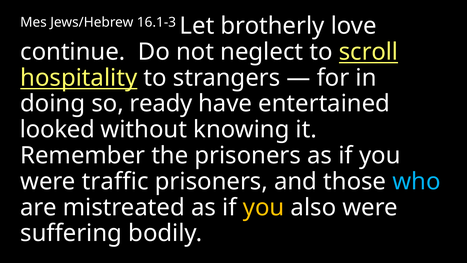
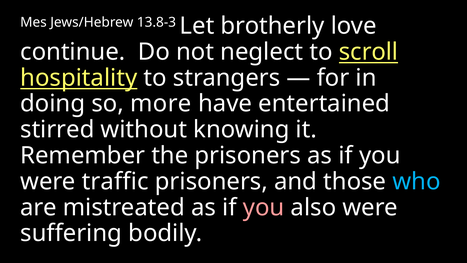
16.1-3: 16.1-3 -> 13.8-3
ready: ready -> more
looked: looked -> stirred
you at (264, 207) colour: yellow -> pink
